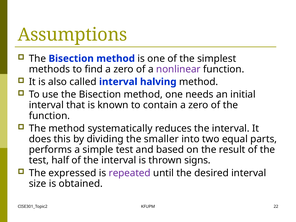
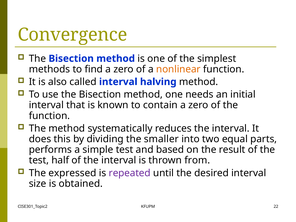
Assumptions: Assumptions -> Convergence
nonlinear colour: purple -> orange
signs: signs -> from
